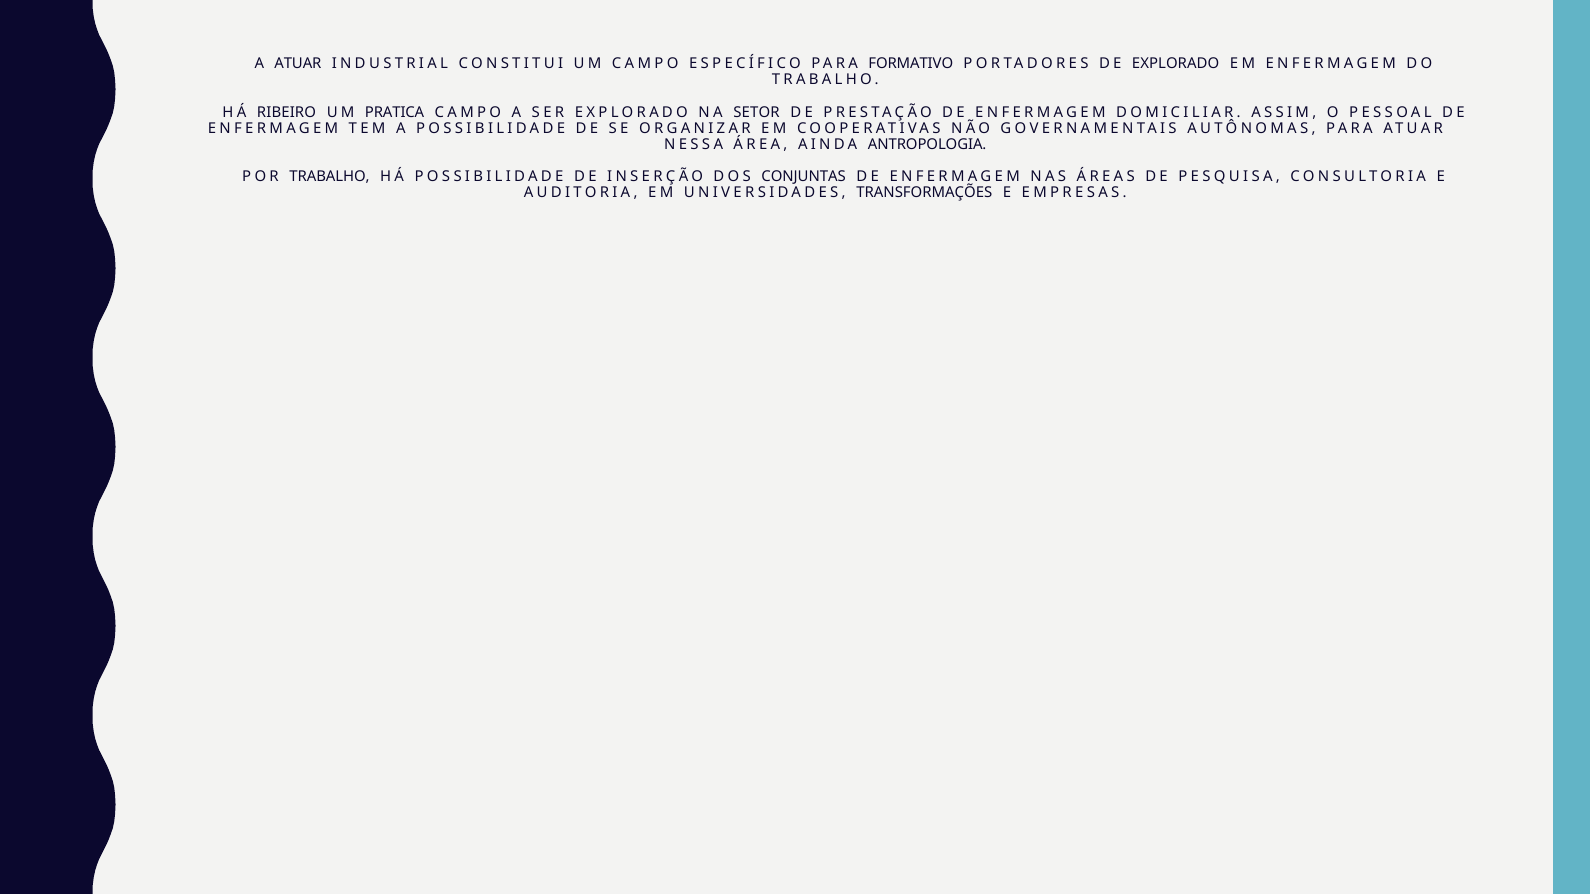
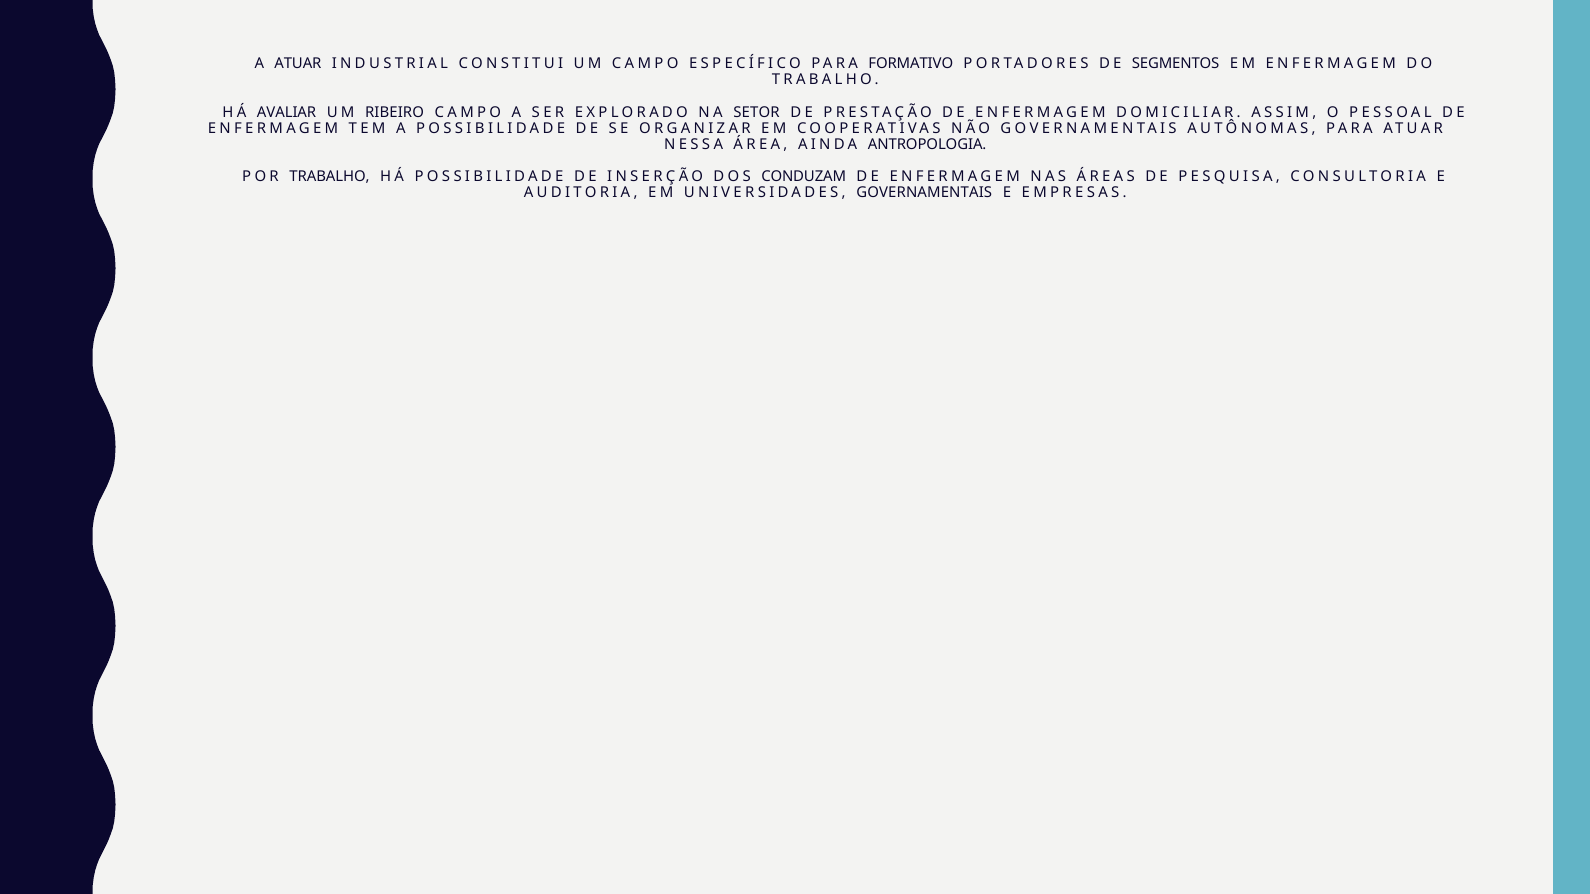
DE EXPLORADO: EXPLORADO -> SEGMENTOS
RIBEIRO: RIBEIRO -> AVALIAR
PRATICA: PRATICA -> RIBEIRO
CONJUNTAS: CONJUNTAS -> CONDUZAM
UNIVERSIDADES TRANSFORMAÇÕES: TRANSFORMAÇÕES -> GOVERNAMENTAIS
